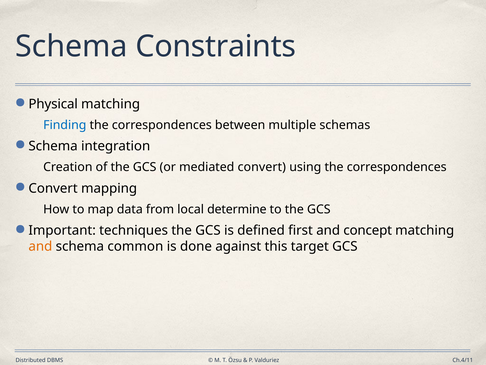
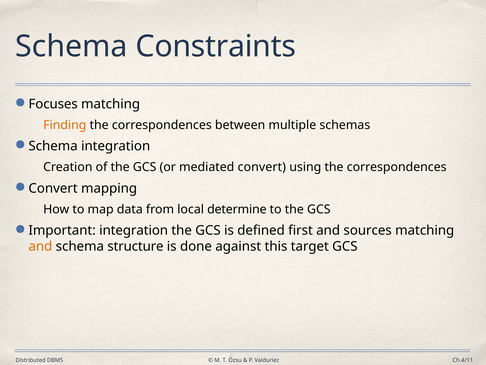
Physical: Physical -> Focuses
Finding colour: blue -> orange
Important techniques: techniques -> integration
concept: concept -> sources
common: common -> structure
